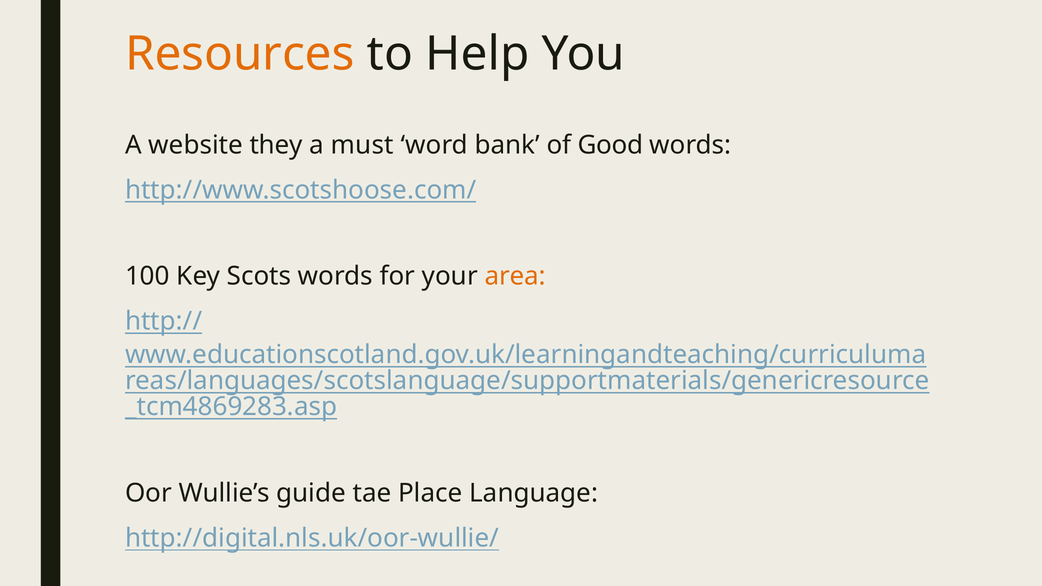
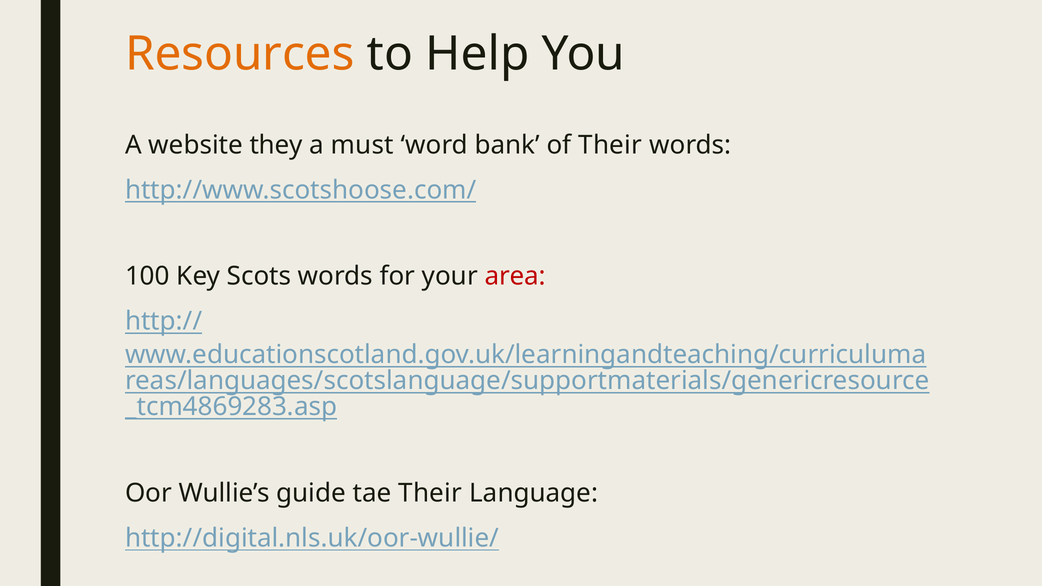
of Good: Good -> Their
area colour: orange -> red
tae Place: Place -> Their
